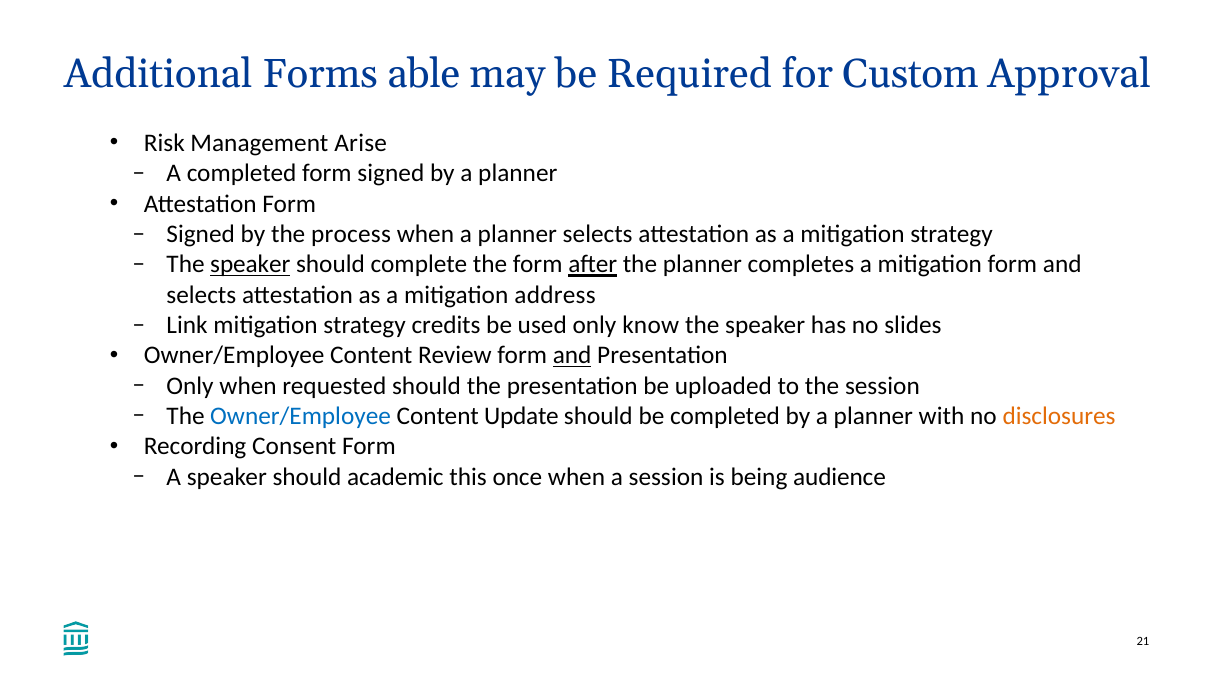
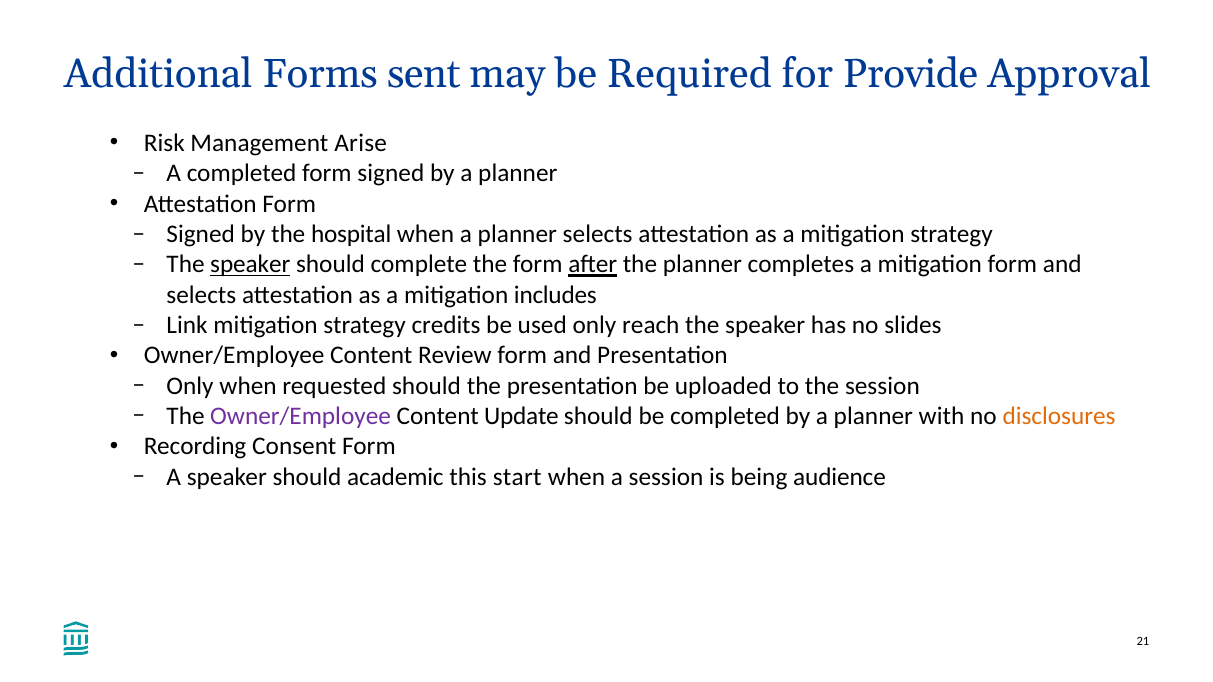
able: able -> sent
Custom: Custom -> Provide
process: process -> hospital
address: address -> includes
know: know -> reach
and at (572, 356) underline: present -> none
Owner/Employee at (301, 416) colour: blue -> purple
once: once -> start
